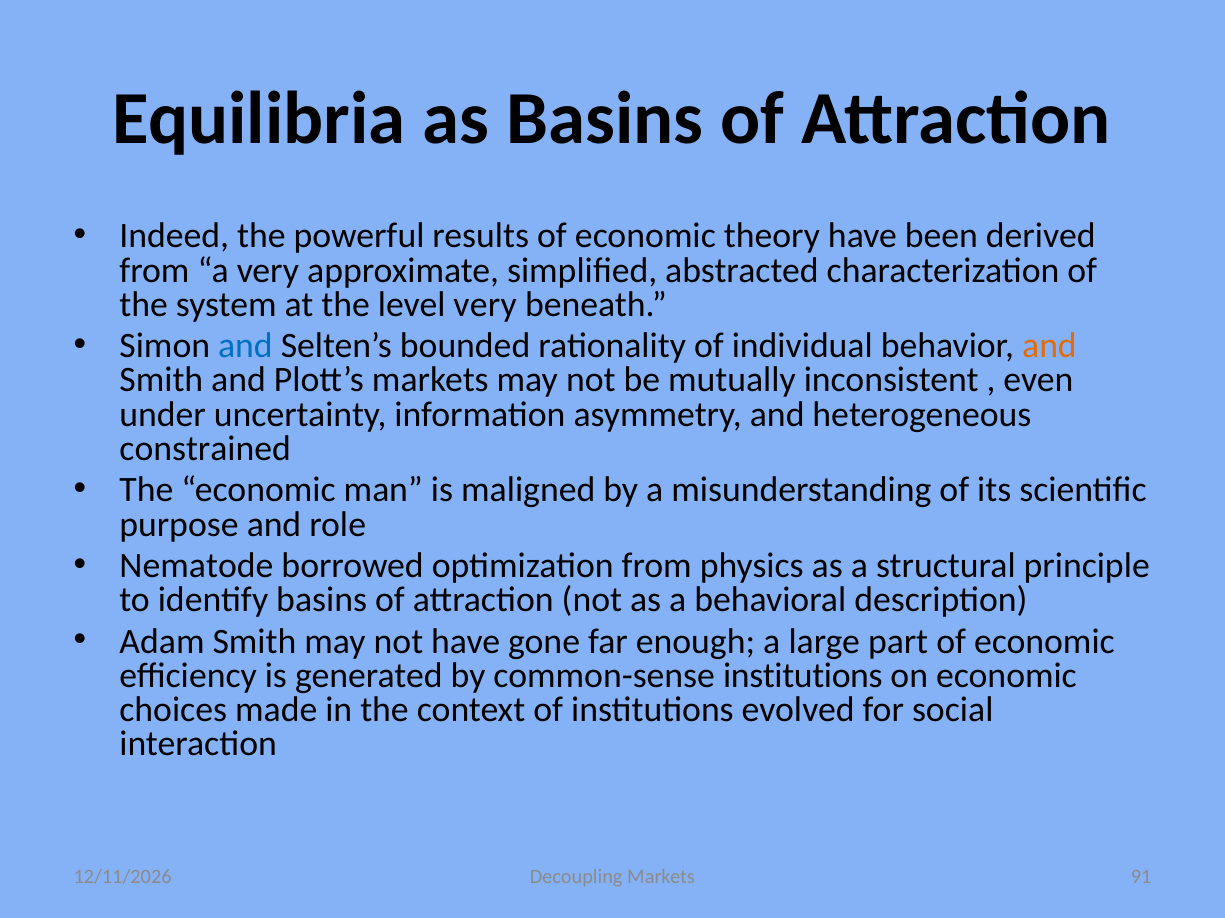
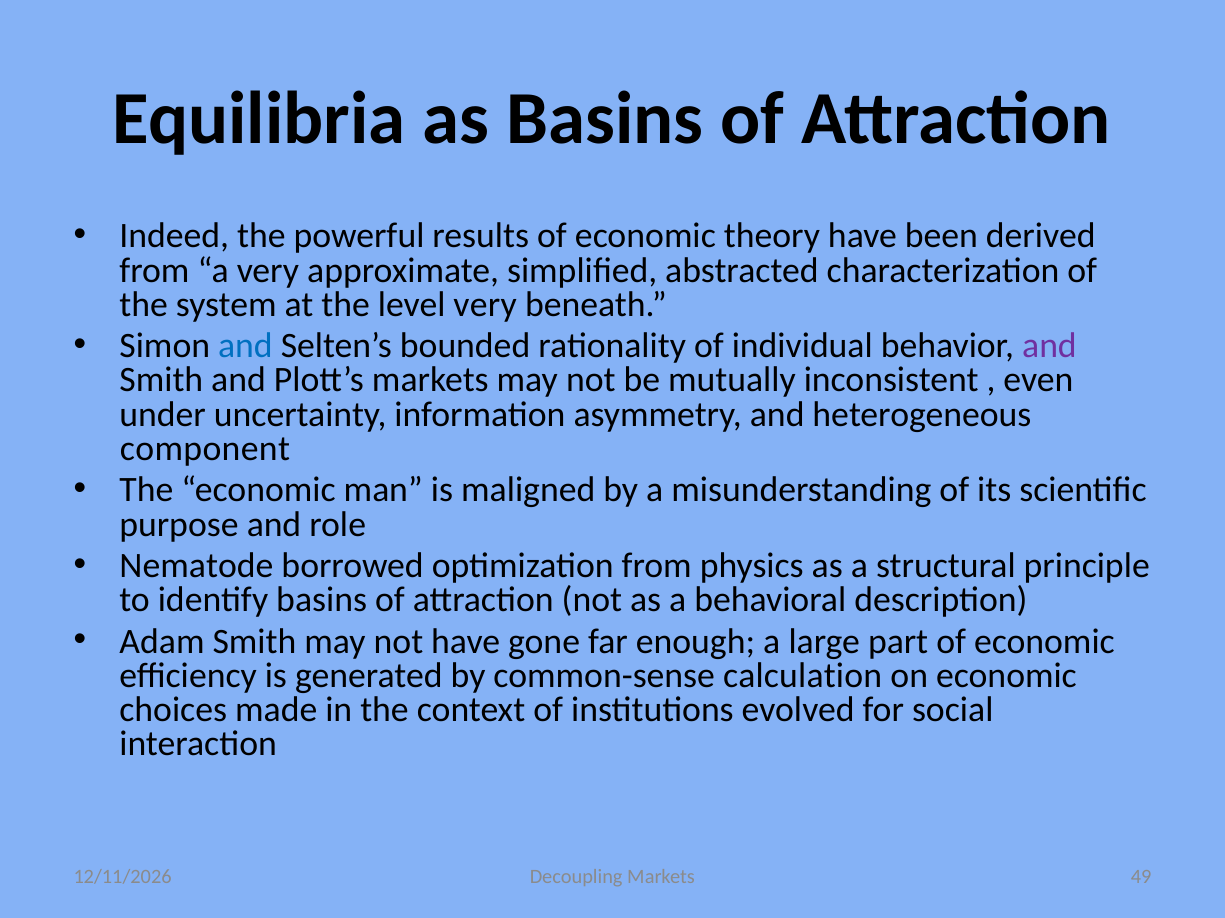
and at (1049, 346) colour: orange -> purple
constrained: constrained -> component
common-sense institutions: institutions -> calculation
91: 91 -> 49
